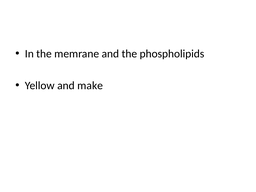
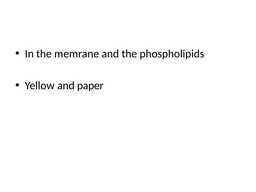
make: make -> paper
